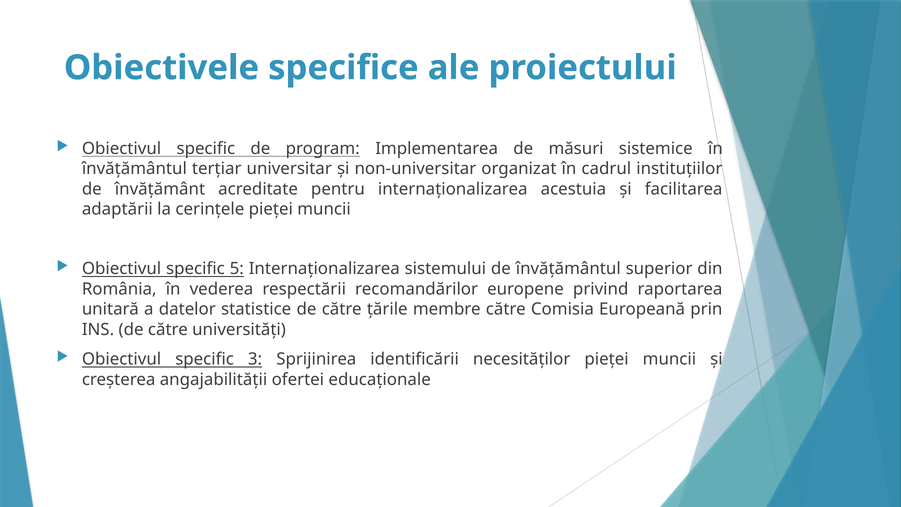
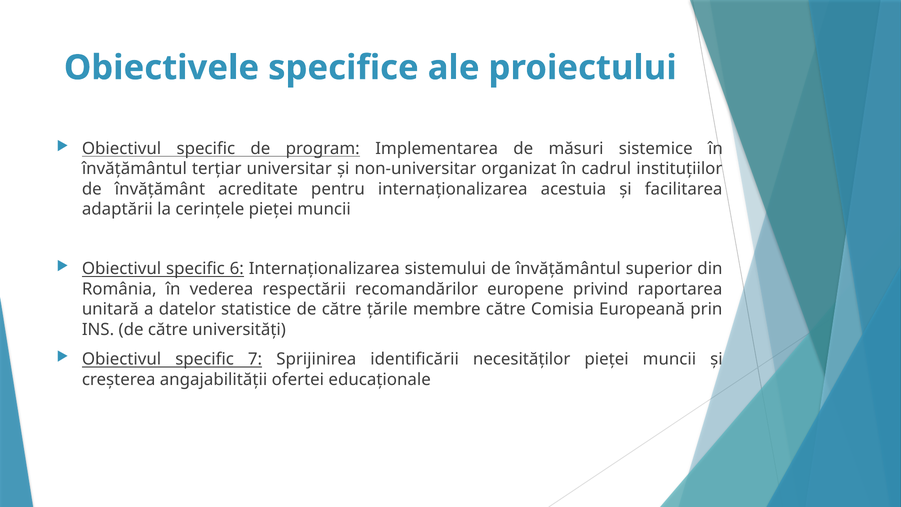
5: 5 -> 6
3: 3 -> 7
